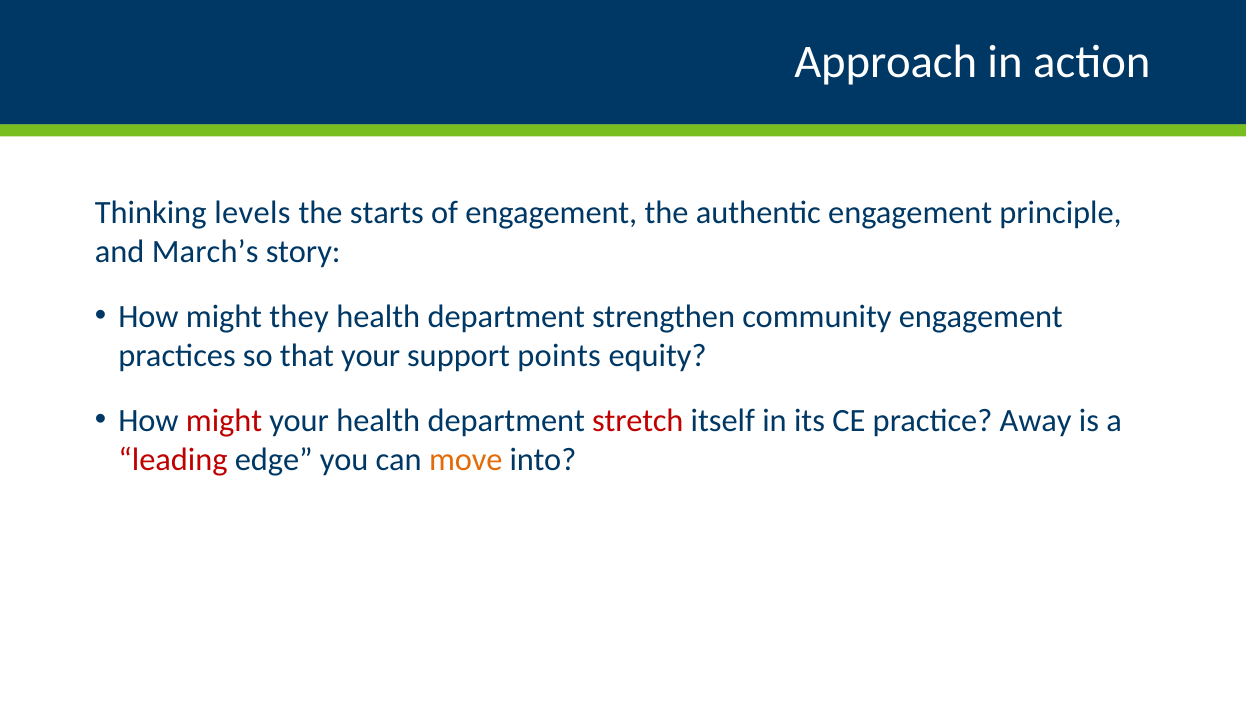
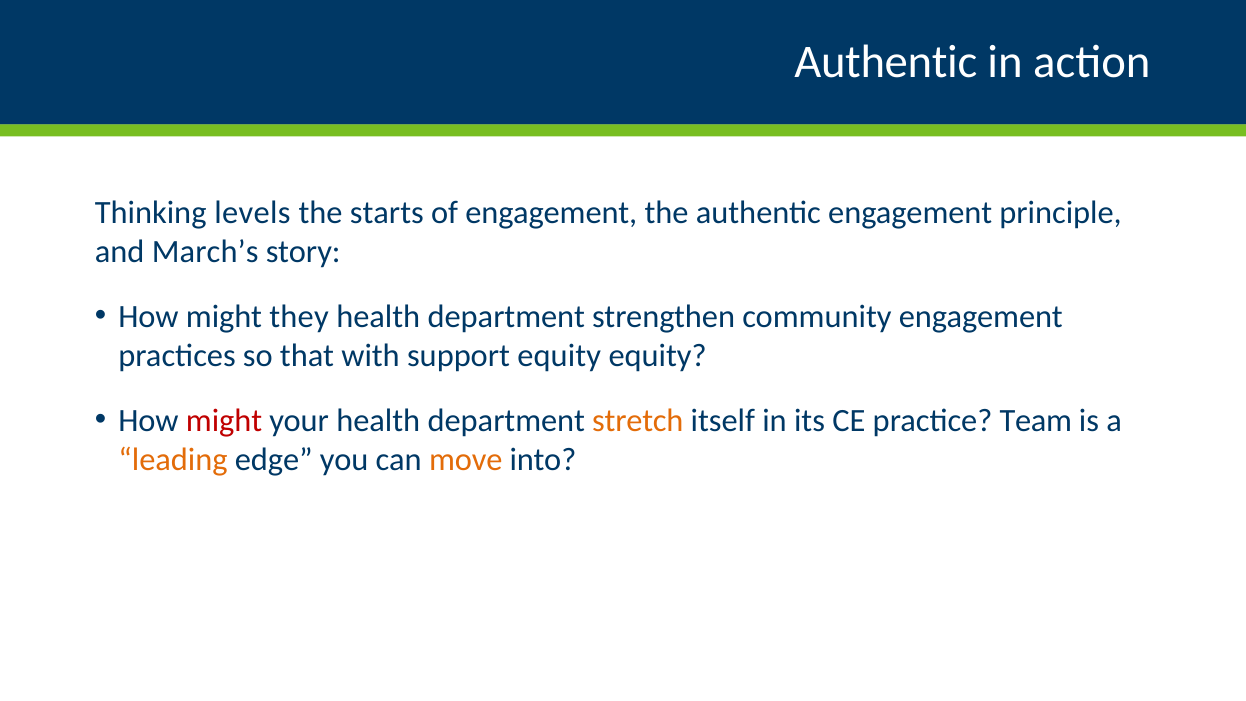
Approach at (886, 62): Approach -> Authentic
that your: your -> with
support points: points -> equity
stretch colour: red -> orange
Away: Away -> Team
leading colour: red -> orange
